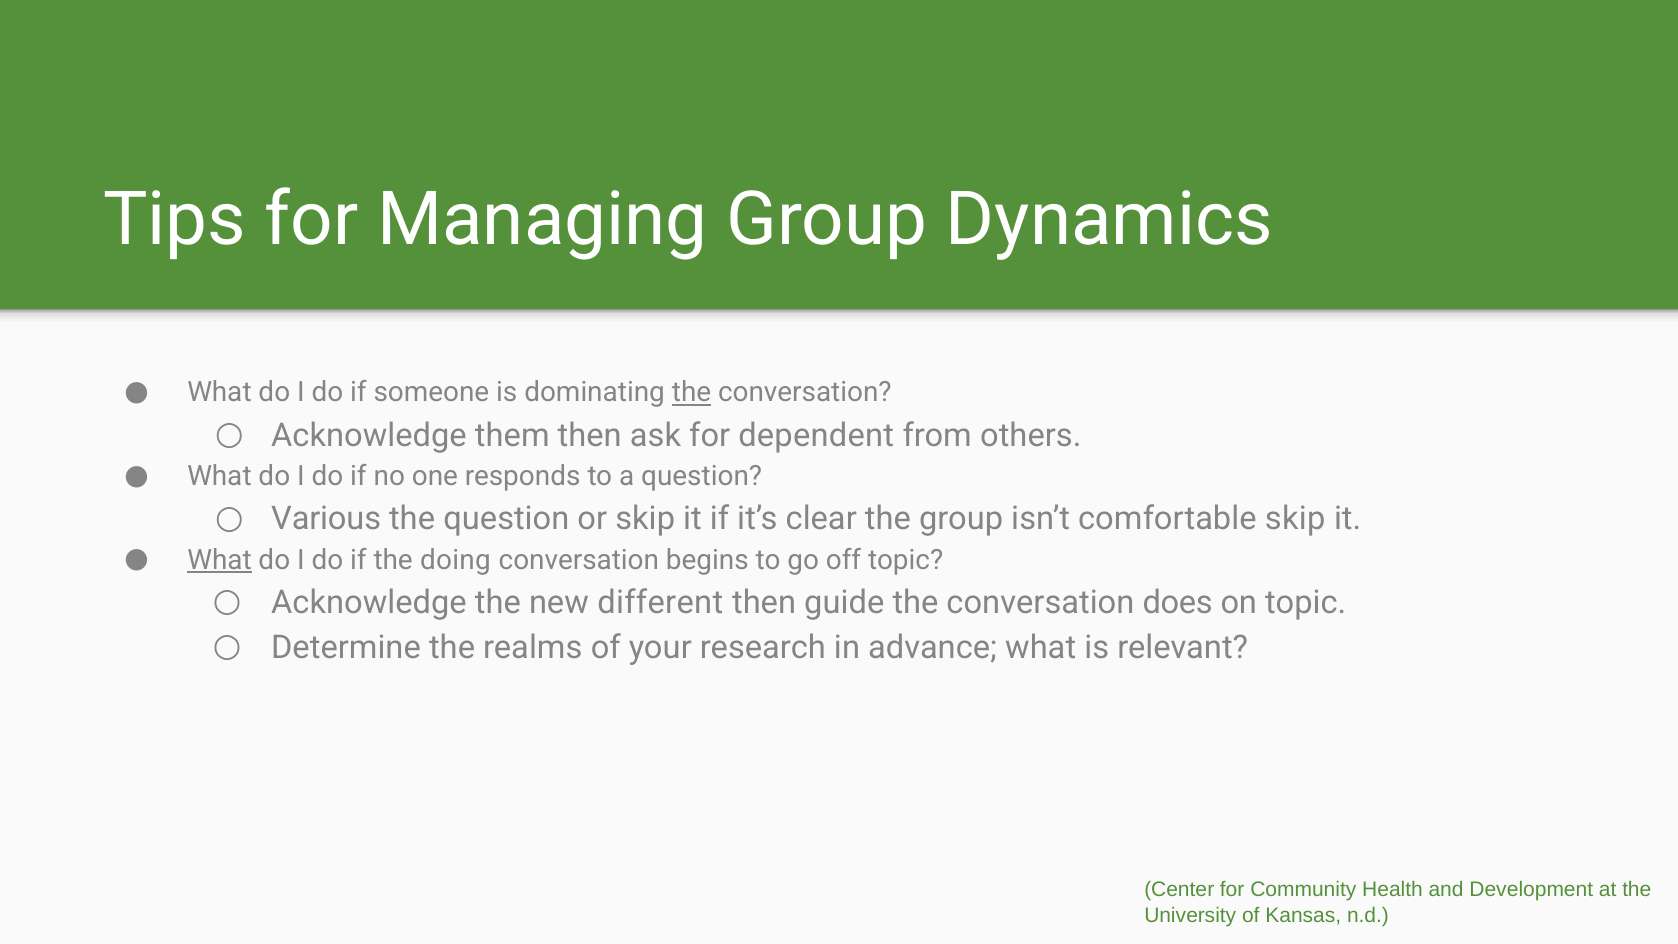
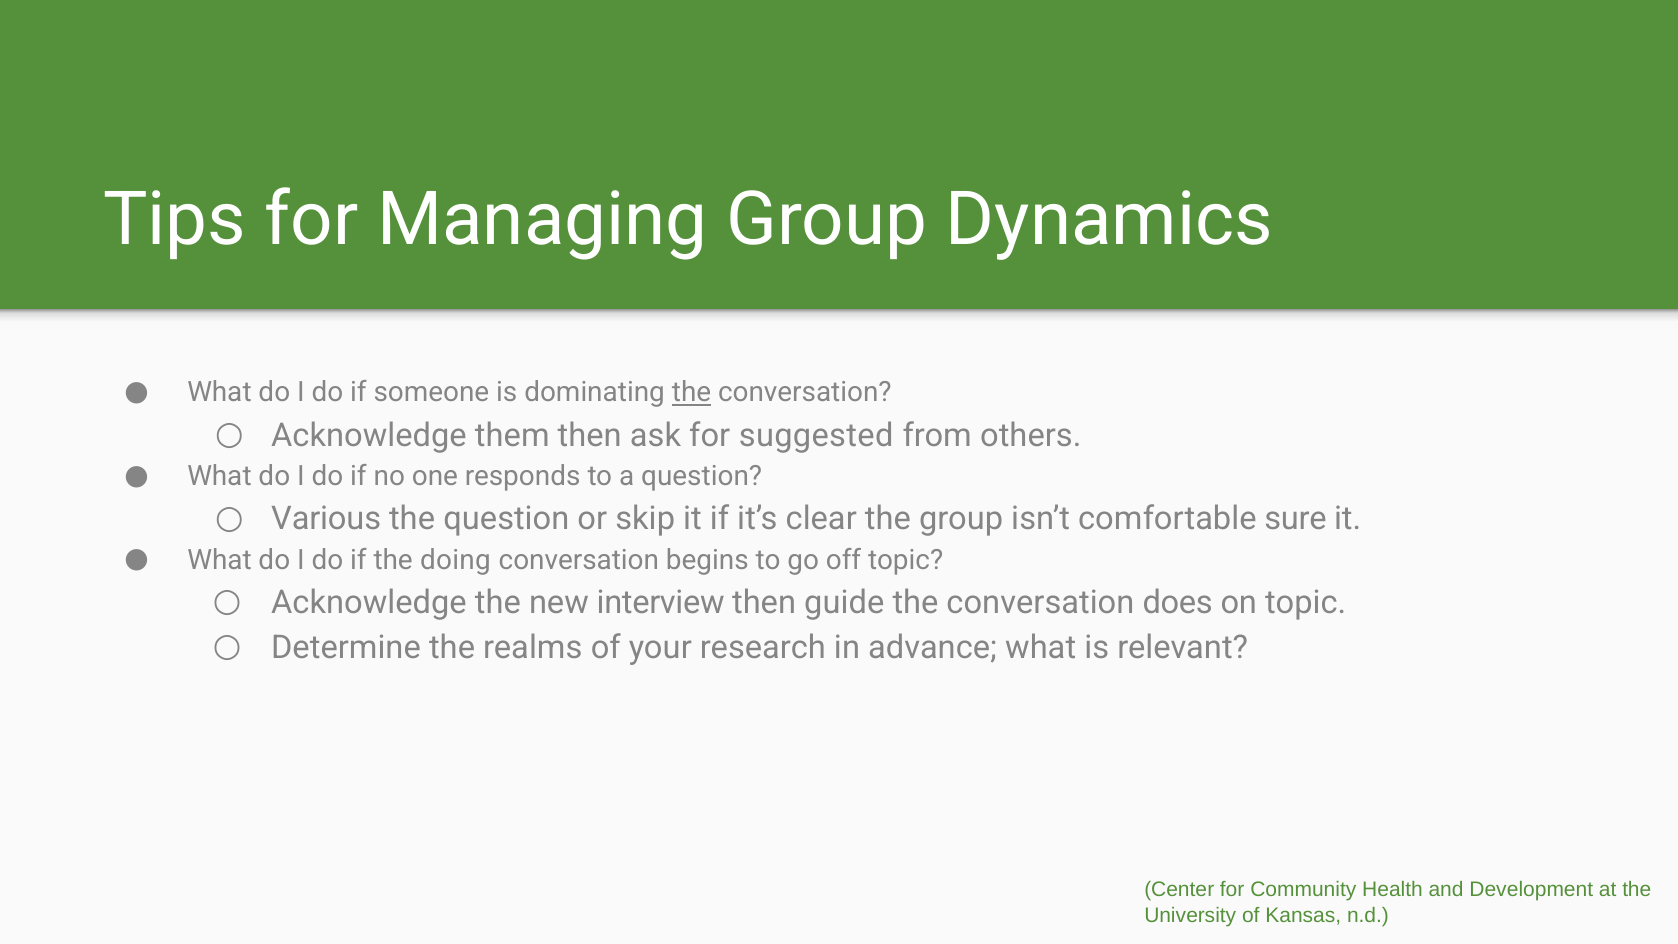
dependent: dependent -> suggested
comfortable skip: skip -> sure
What at (220, 560) underline: present -> none
different: different -> interview
